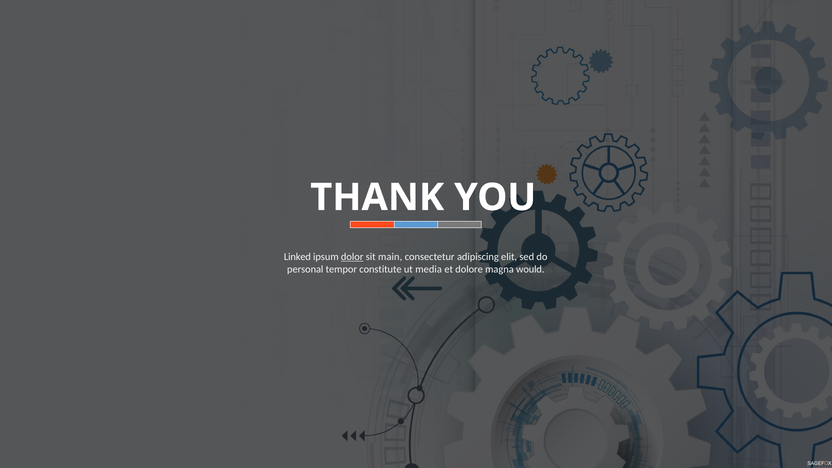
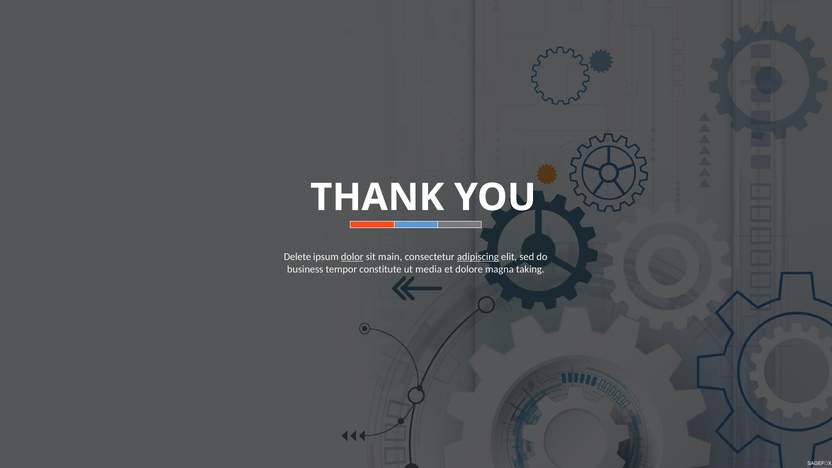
Linked: Linked -> Delete
adipiscing underline: none -> present
personal: personal -> business
would: would -> taking
